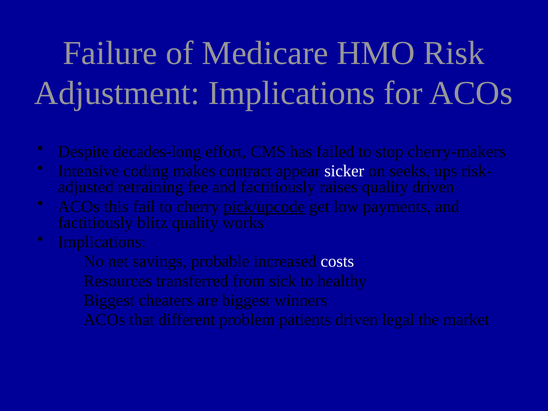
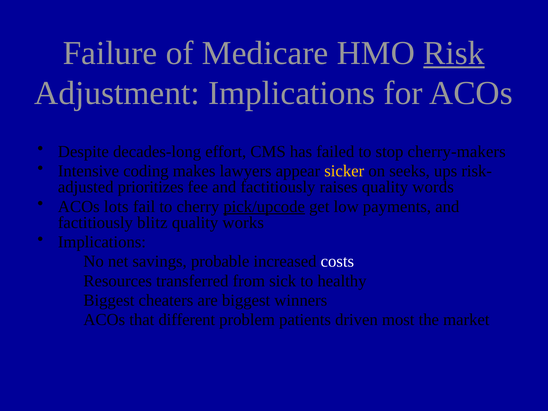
Risk underline: none -> present
contract: contract -> lawyers
sicker colour: white -> yellow
retraining: retraining -> prioritizes
quality driven: driven -> words
this: this -> lots
legal: legal -> most
